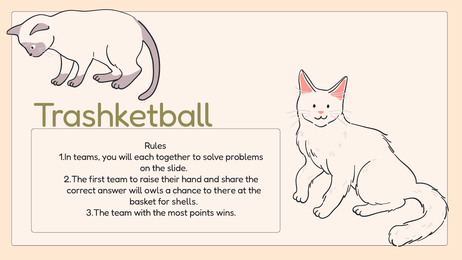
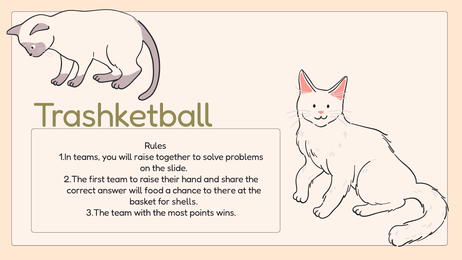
will each: each -> raise
owls: owls -> food
